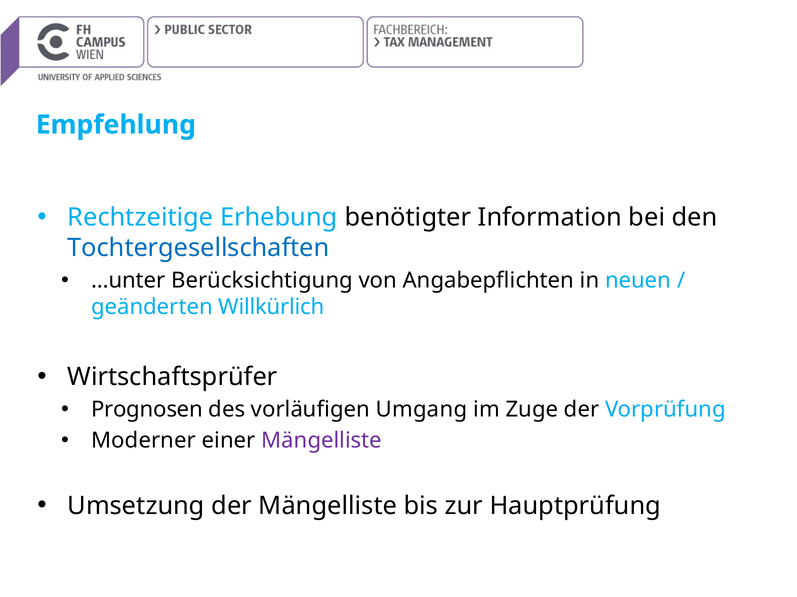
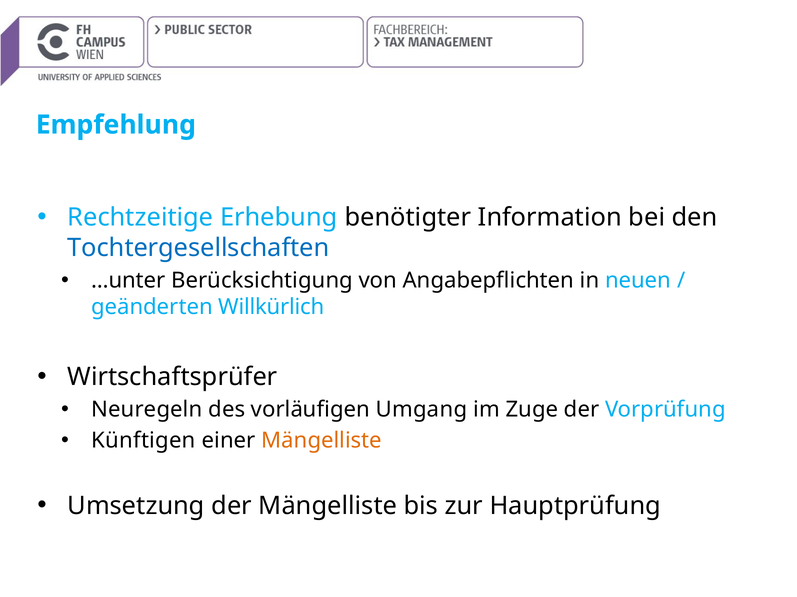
Prognosen: Prognosen -> Neuregeln
Moderner: Moderner -> Künftigen
Mängelliste at (322, 441) colour: purple -> orange
